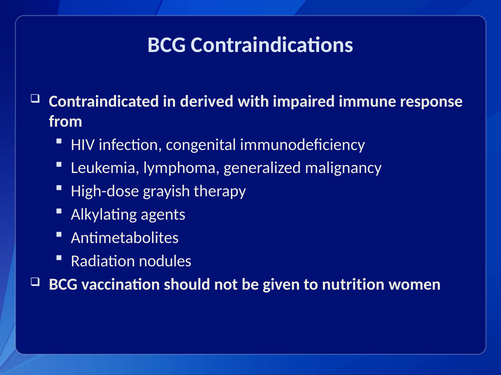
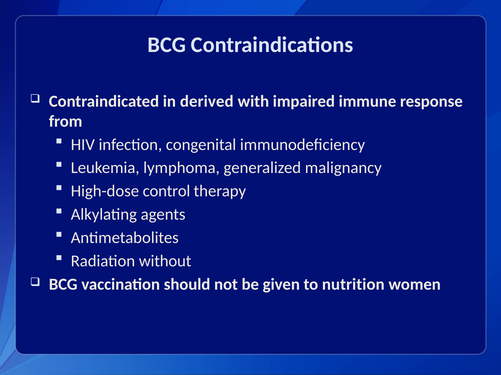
grayish: grayish -> control
nodules: nodules -> without
